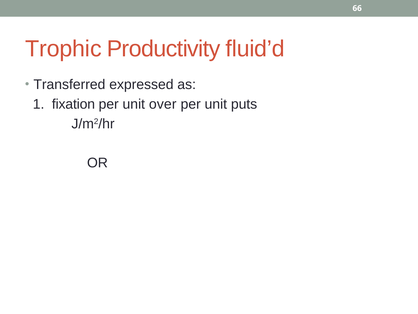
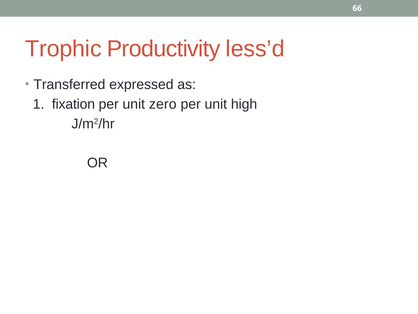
fluid’d: fluid’d -> less’d
over: over -> zero
puts: puts -> high
